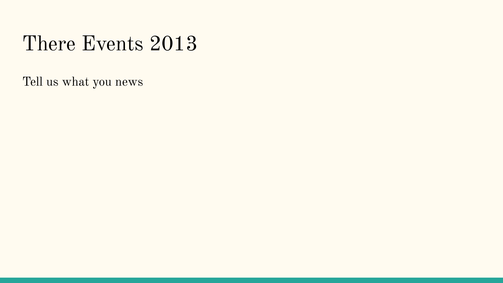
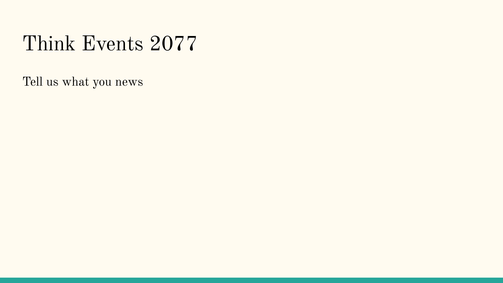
There: There -> Think
2013: 2013 -> 2077
